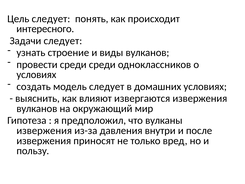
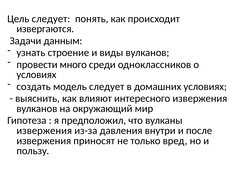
интересного: интересного -> извергаются
Задачи следует: следует -> данным
провести среди: среди -> много
извергаются: извергаются -> интересного
